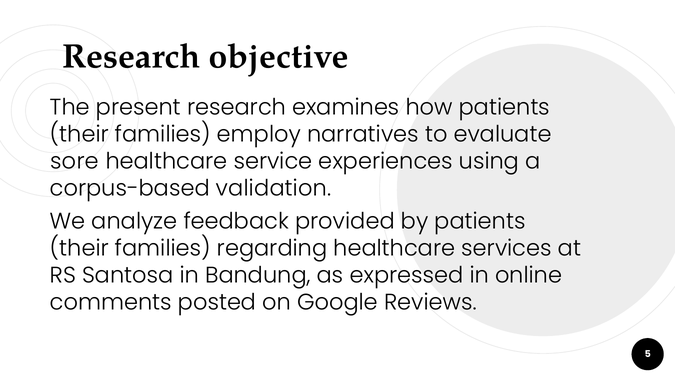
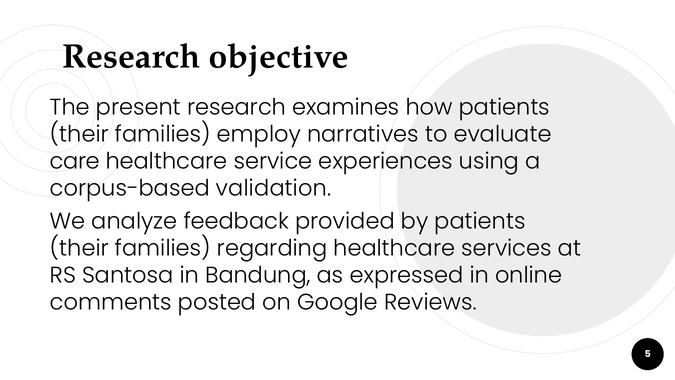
sore: sore -> care
